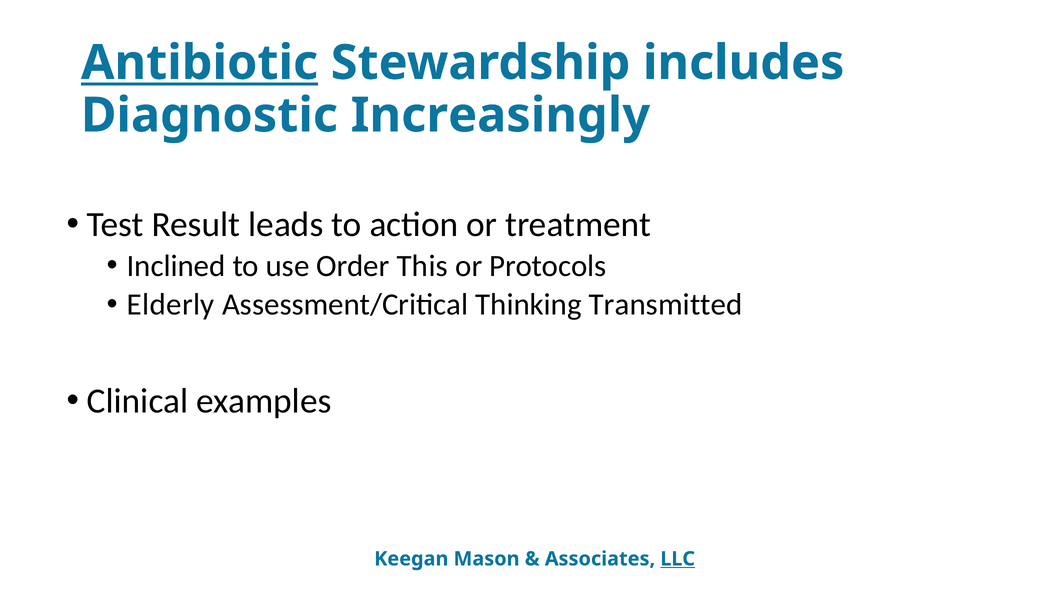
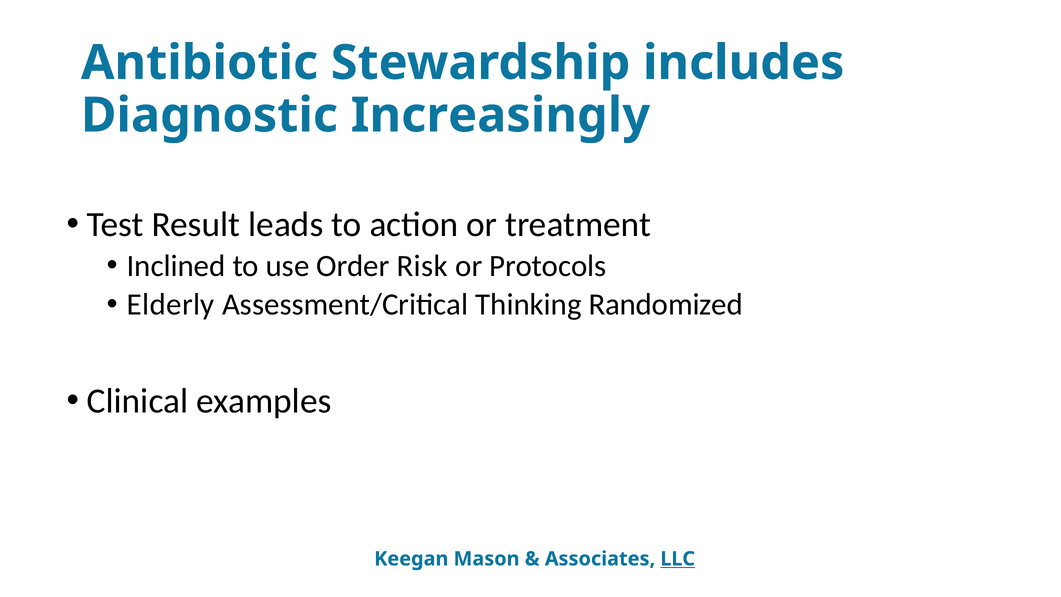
Antibiotic underline: present -> none
This: This -> Risk
Transmitted: Transmitted -> Randomized
